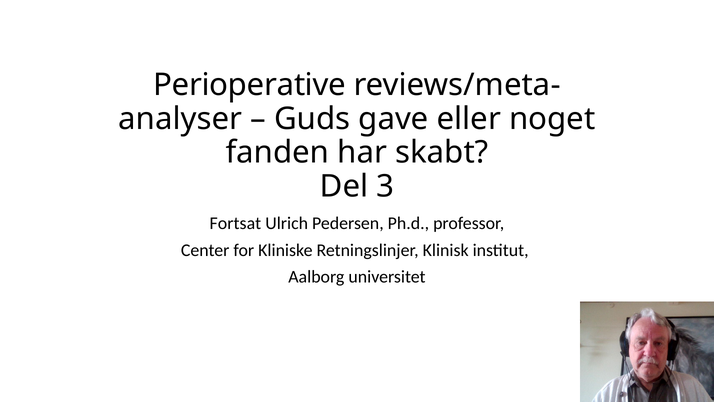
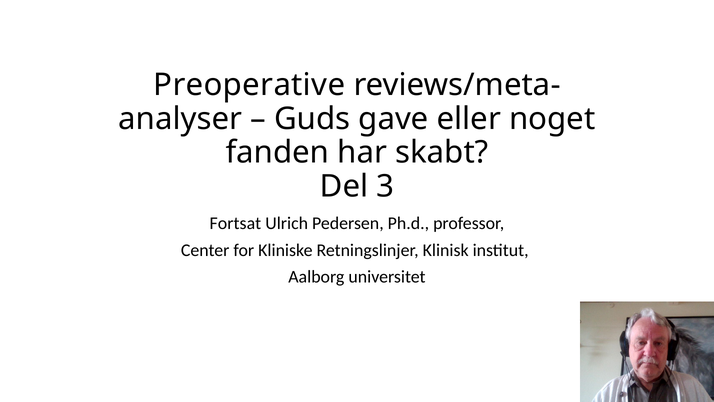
Perioperative: Perioperative -> Preoperative
